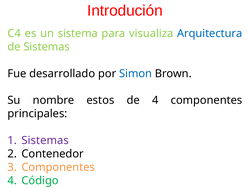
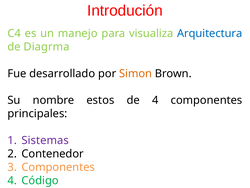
sistema: sistema -> manejo
de Sistemas: Sistemas -> Diagrma
Simon colour: blue -> orange
